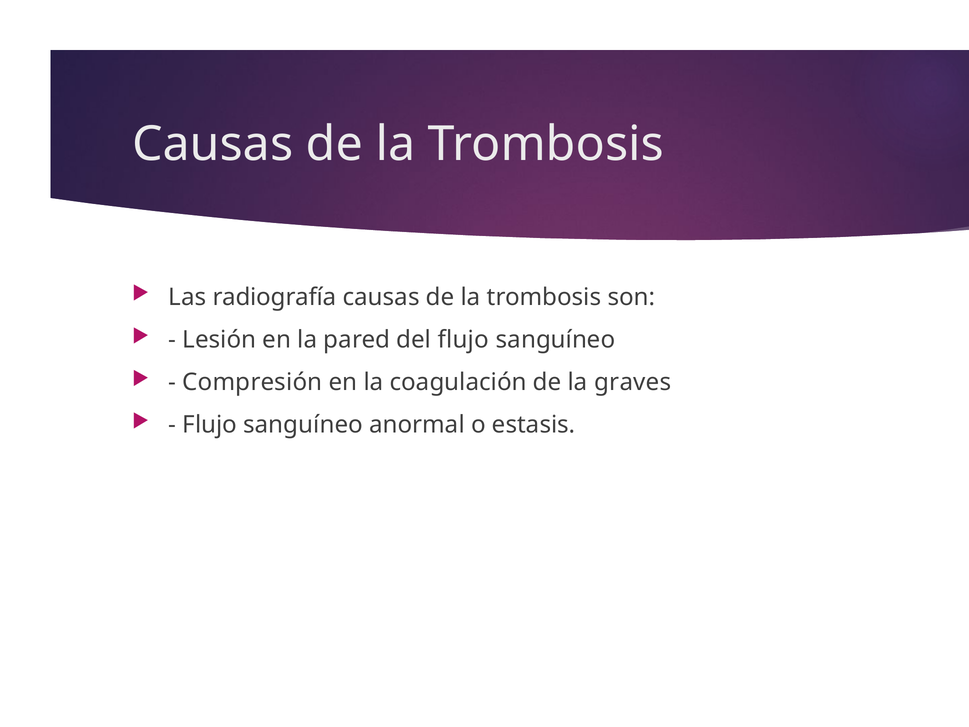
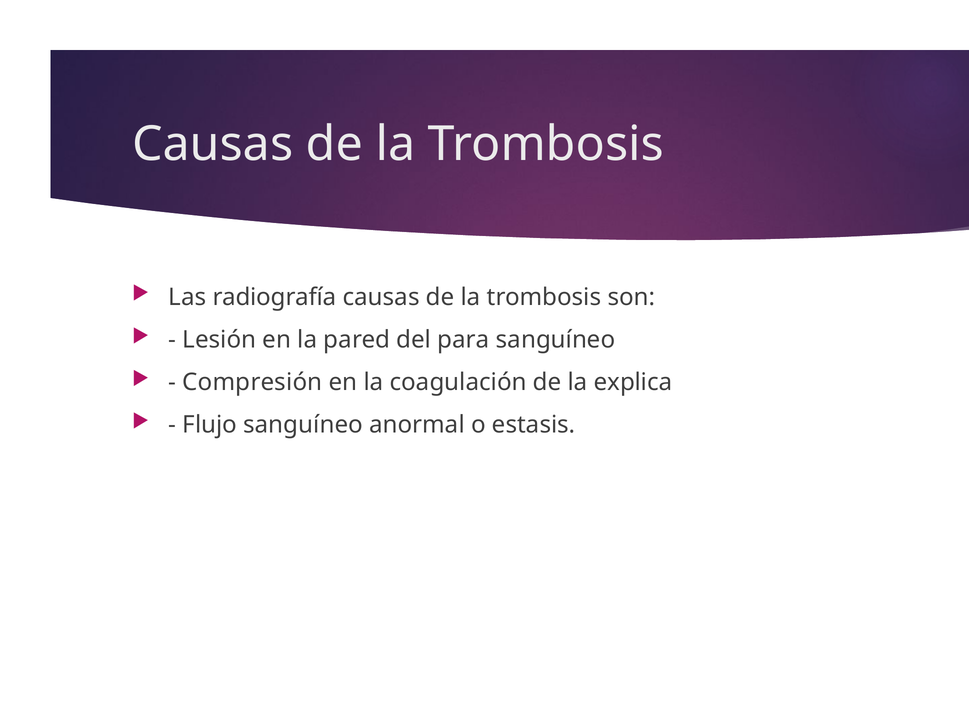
del flujo: flujo -> para
graves: graves -> explica
